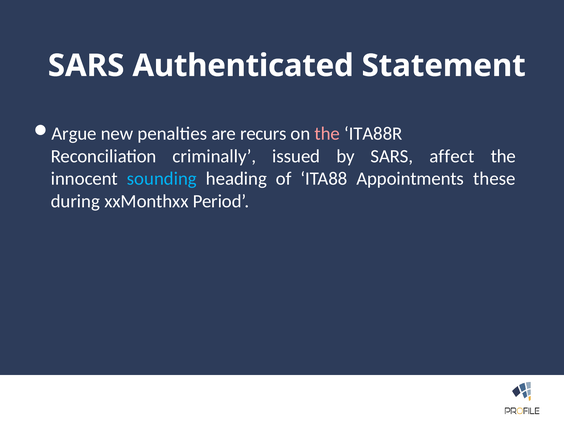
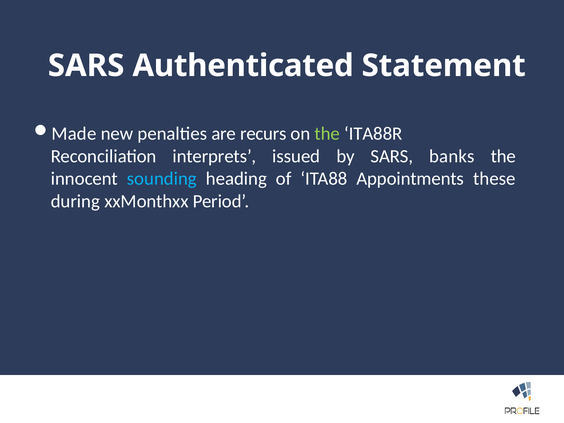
Argue: Argue -> Made
the at (327, 134) colour: pink -> light green
criminally: criminally -> interprets
affect: affect -> banks
